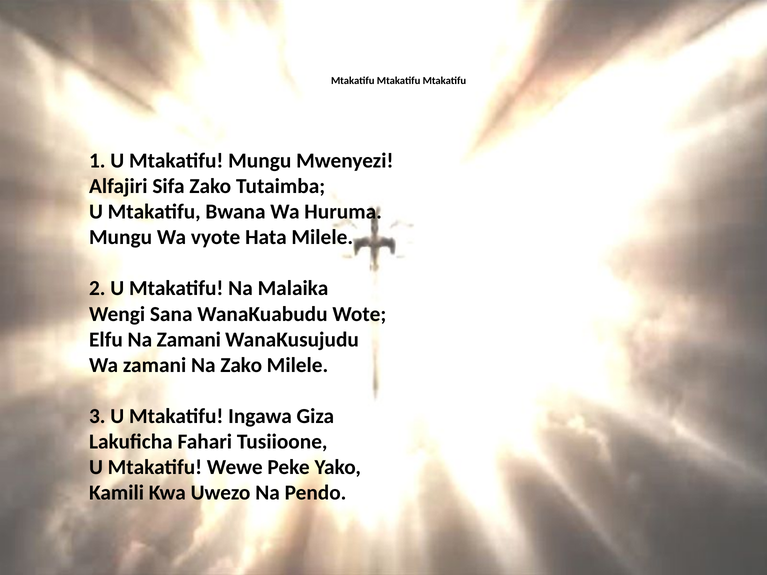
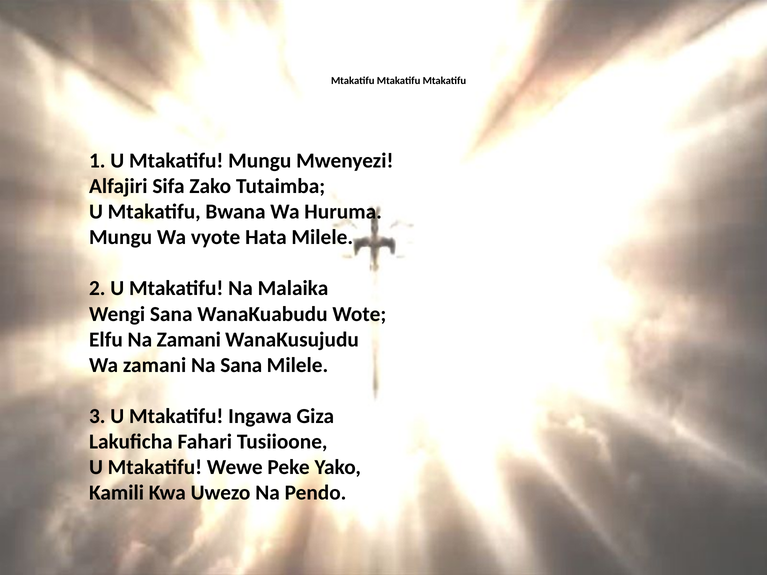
Na Zako: Zako -> Sana
